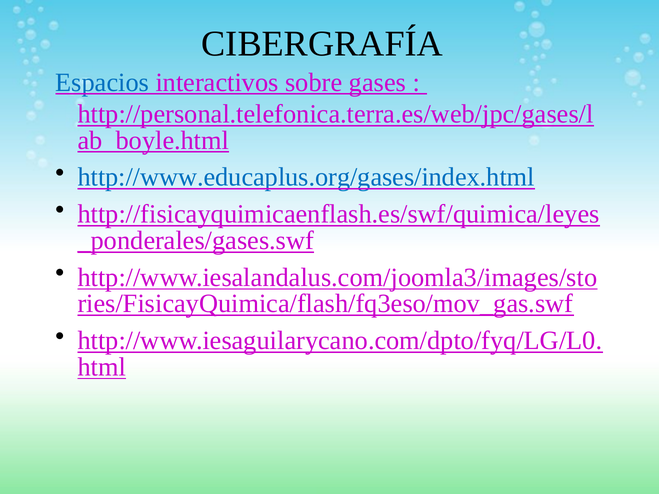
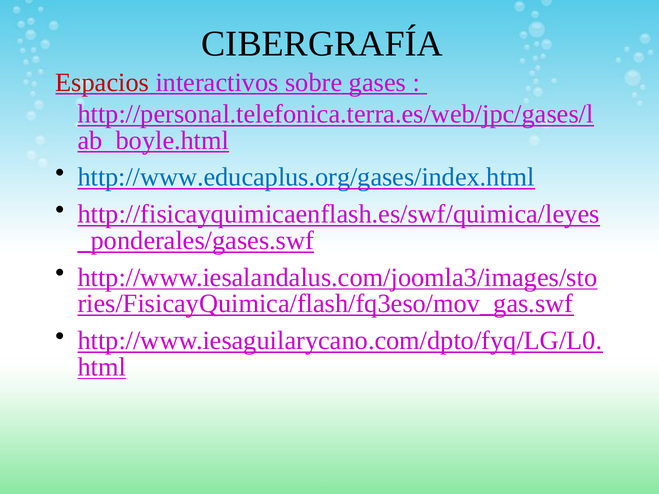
Espacios colour: blue -> red
